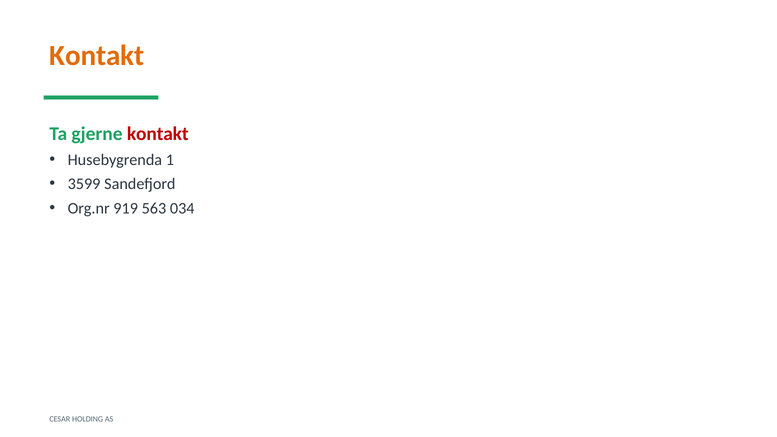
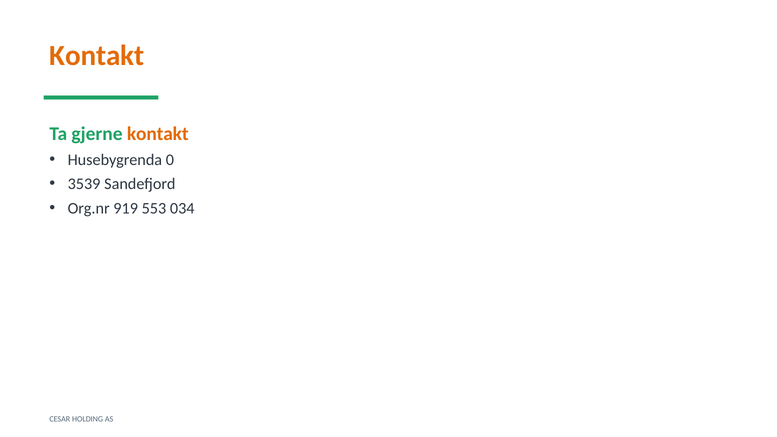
kontakt at (158, 134) colour: red -> orange
1: 1 -> 0
3599: 3599 -> 3539
563: 563 -> 553
